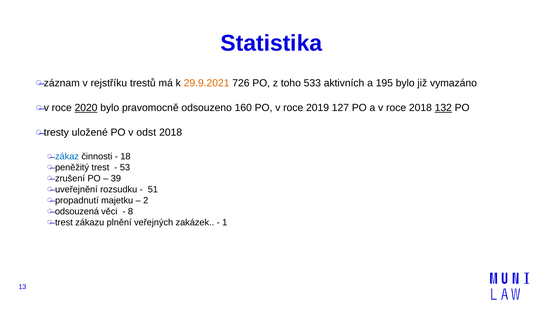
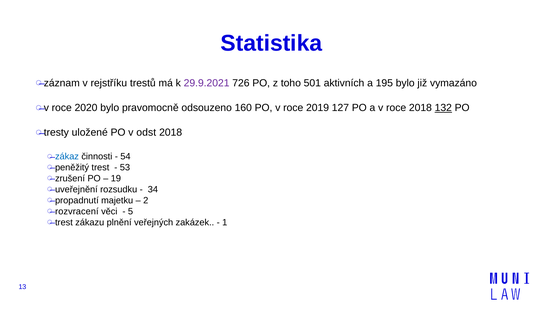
29.9.2021 colour: orange -> purple
533: 533 -> 501
2020 underline: present -> none
18: 18 -> 54
39: 39 -> 19
51: 51 -> 34
odsouzená: odsouzená -> rozvracení
8: 8 -> 5
